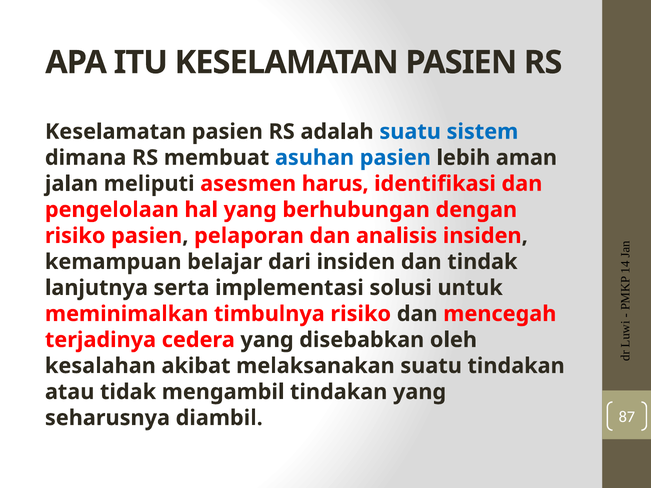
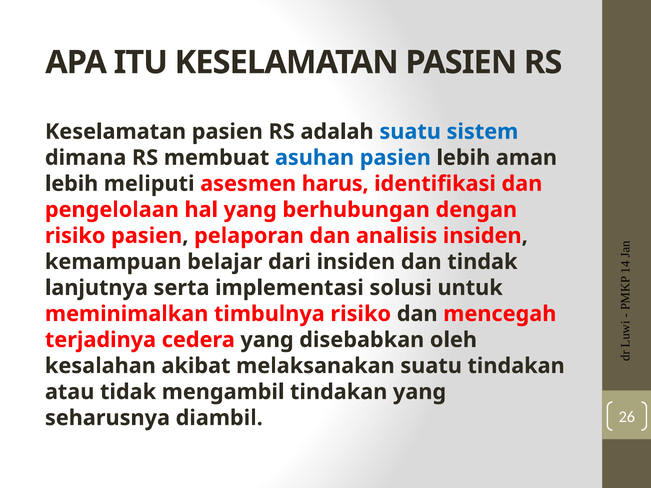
jalan at (72, 184): jalan -> lebih
87: 87 -> 26
